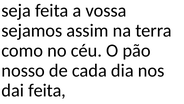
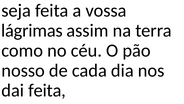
sejamos: sejamos -> lágrimas
